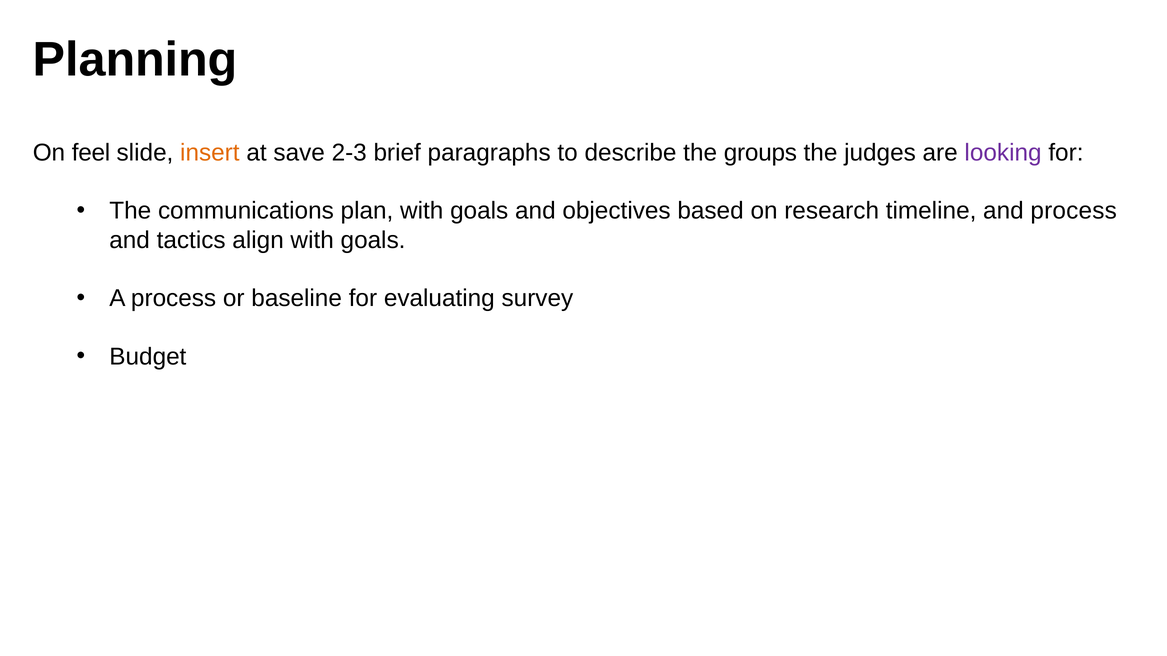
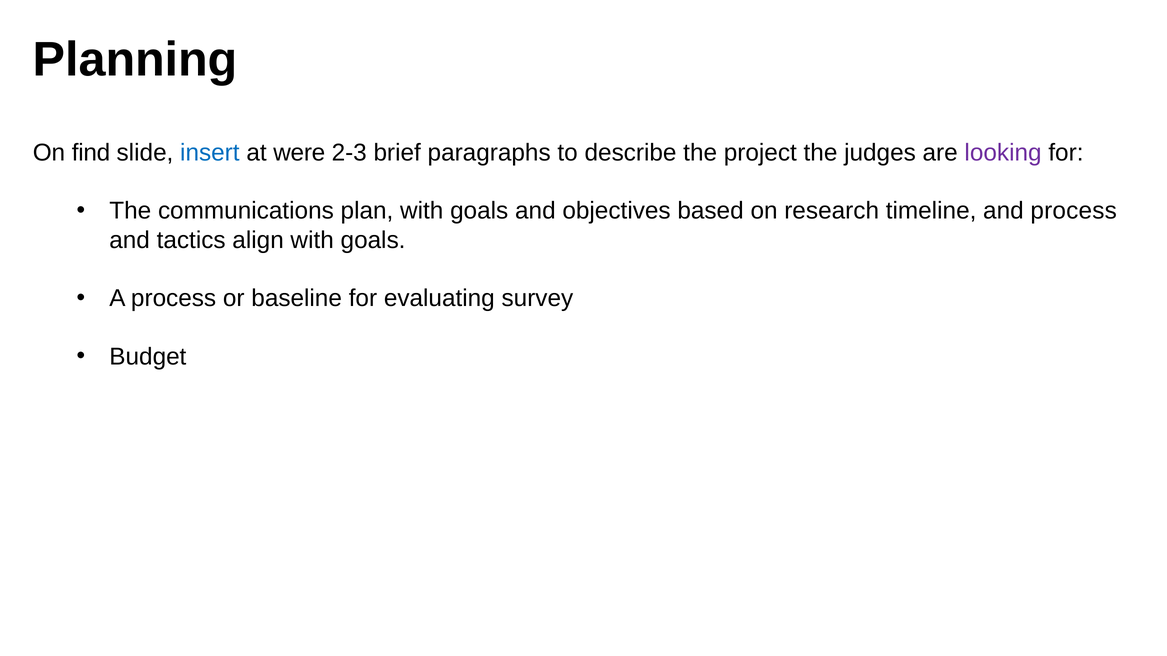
feel: feel -> find
insert colour: orange -> blue
save: save -> were
groups: groups -> project
